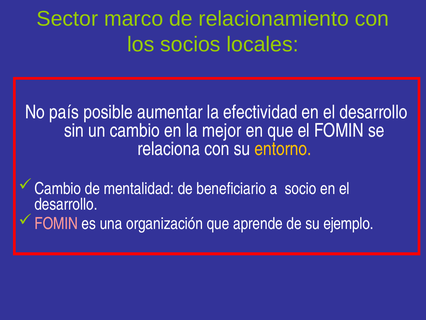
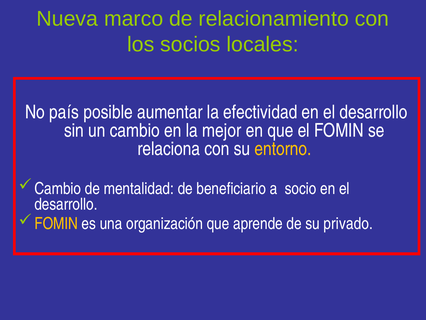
Sector: Sector -> Nueva
FOMIN at (56, 223) colour: pink -> yellow
ejemplo: ejemplo -> privado
